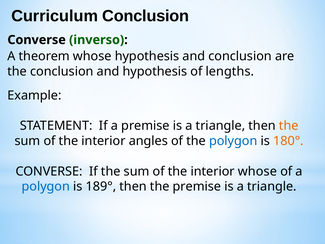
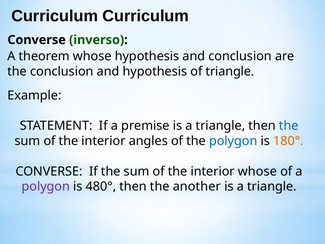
Curriculum Conclusion: Conclusion -> Curriculum
of lengths: lengths -> triangle
the at (289, 126) colour: orange -> blue
polygon at (46, 186) colour: blue -> purple
189°: 189° -> 480°
the premise: premise -> another
